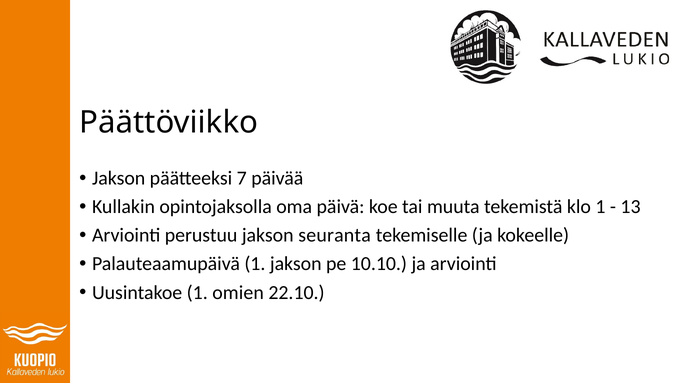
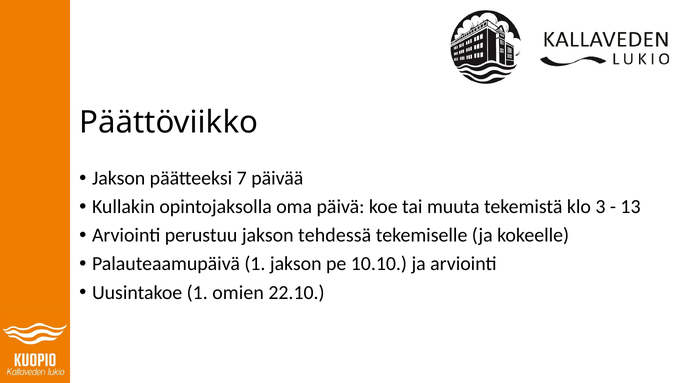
klo 1: 1 -> 3
seuranta: seuranta -> tehdessä
